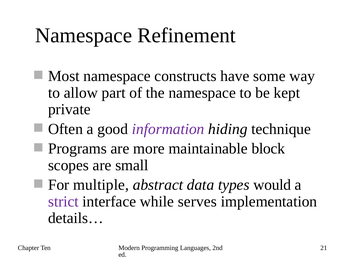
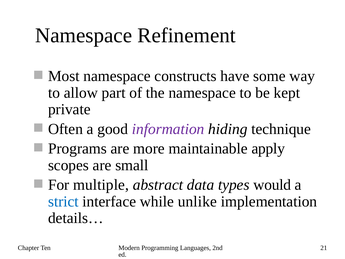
block: block -> apply
strict colour: purple -> blue
serves: serves -> unlike
